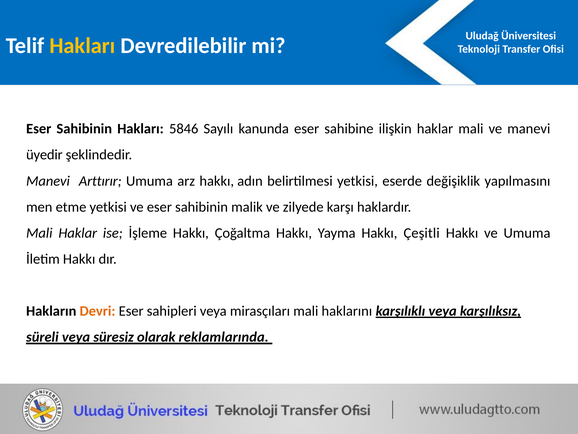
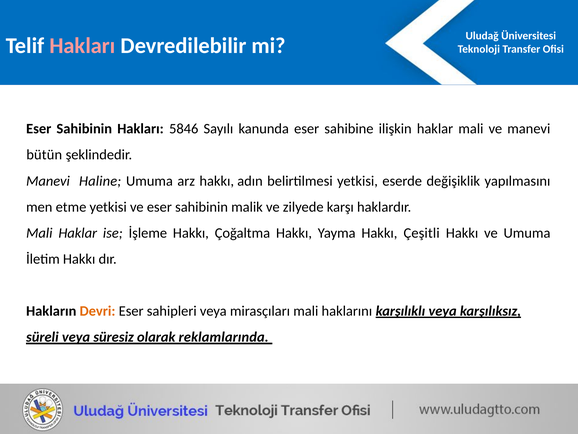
Hakları at (82, 46) colour: yellow -> pink
üyedir: üyedir -> bütün
Arttırır: Arttırır -> Haline
